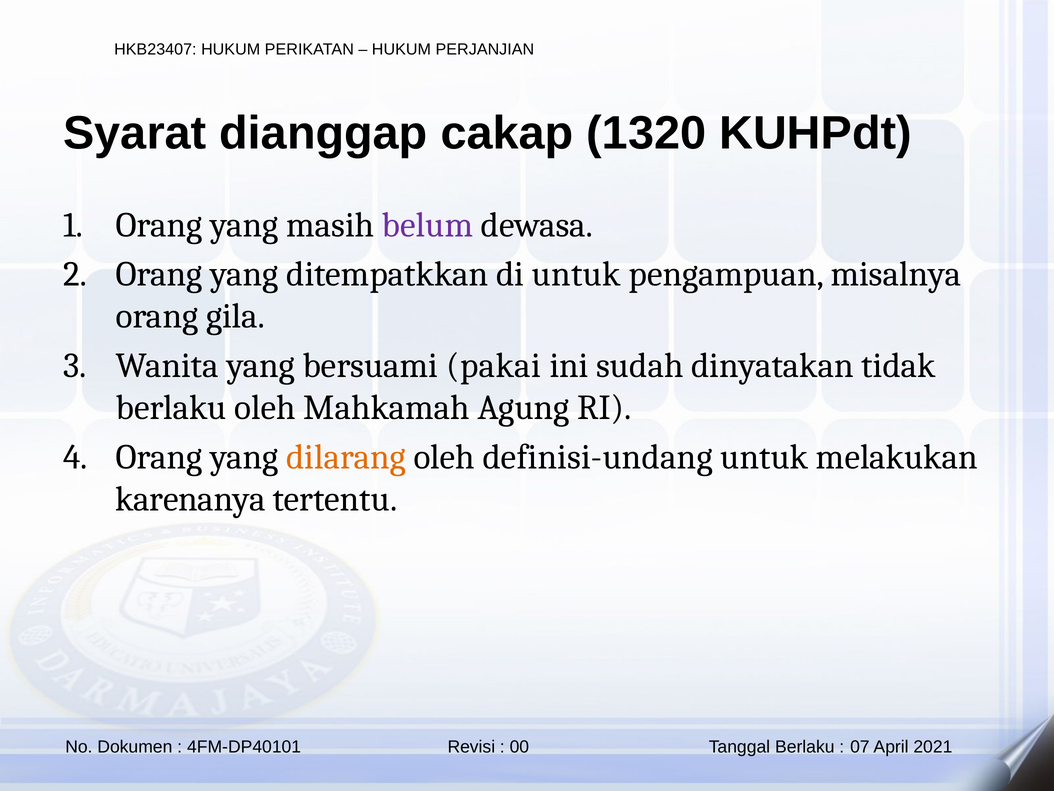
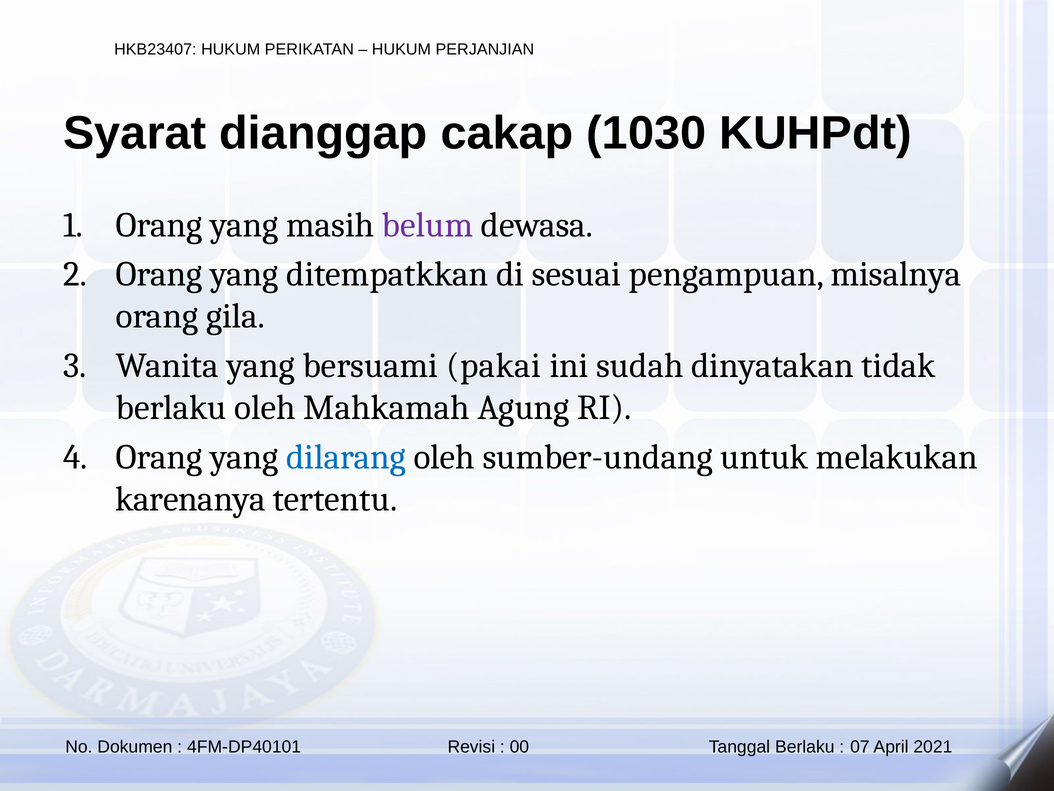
1320: 1320 -> 1030
di untuk: untuk -> sesuai
dilarang colour: orange -> blue
definisi-undang: definisi-undang -> sumber-undang
